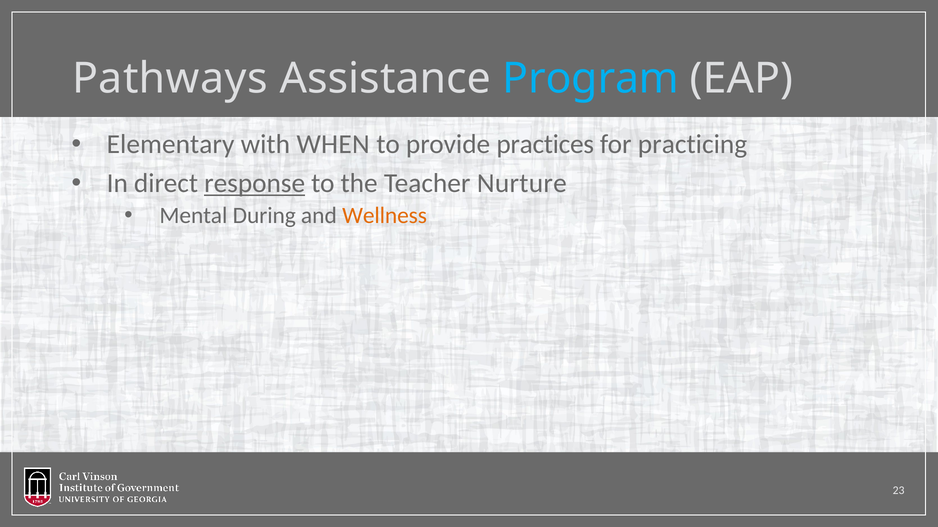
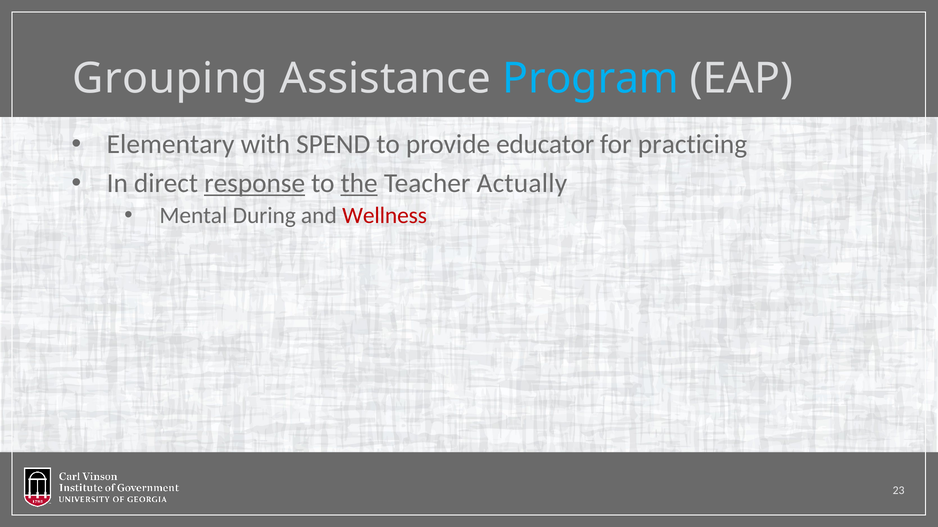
Pathways: Pathways -> Grouping
WHEN: WHEN -> SPEND
practices: practices -> educator
the underline: none -> present
Nurture: Nurture -> Actually
Wellness colour: orange -> red
